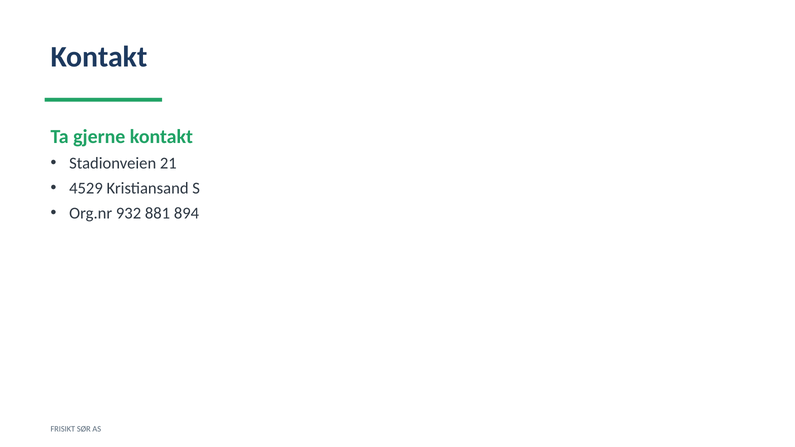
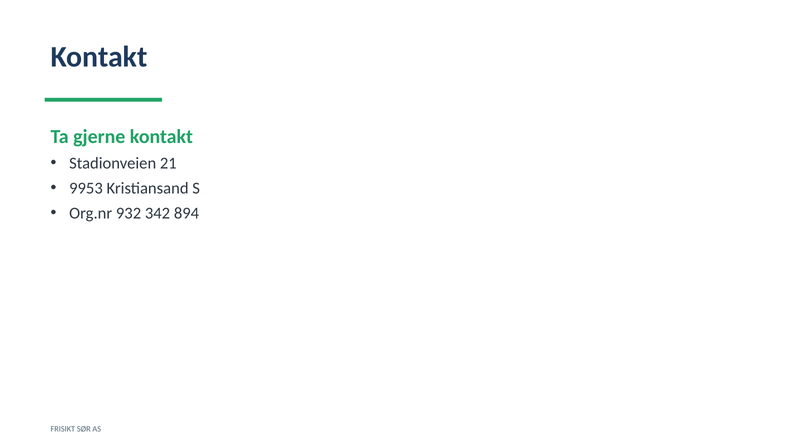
4529: 4529 -> 9953
881: 881 -> 342
